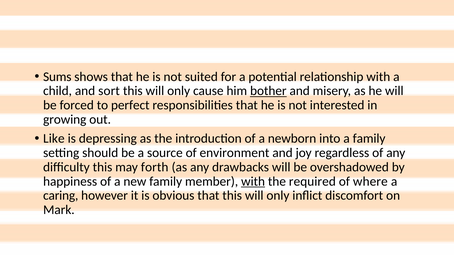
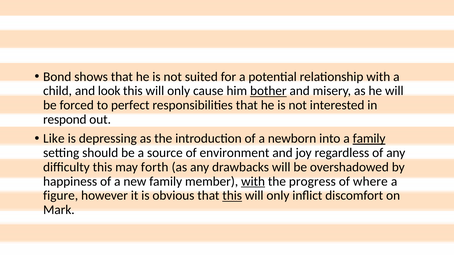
Sums: Sums -> Bond
sort: sort -> look
growing: growing -> respond
family at (369, 139) underline: none -> present
required: required -> progress
caring: caring -> figure
this at (232, 196) underline: none -> present
